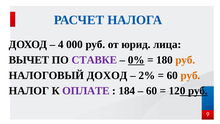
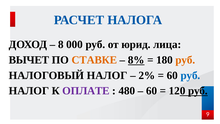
4: 4 -> 8
СТАВКЕ colour: purple -> orange
0%: 0% -> 8%
НАЛОГОВЫЙ ДОХОД: ДОХОД -> НАЛОГ
руб at (190, 75) colour: orange -> blue
184: 184 -> 480
